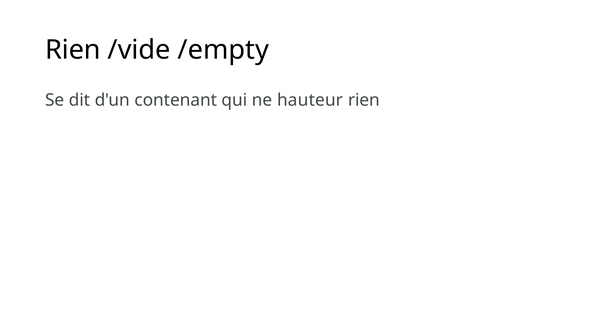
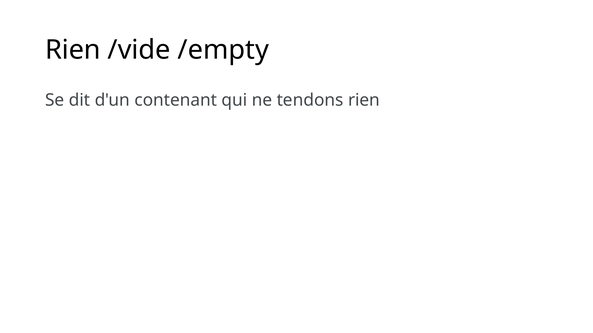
hauteur: hauteur -> tendons
